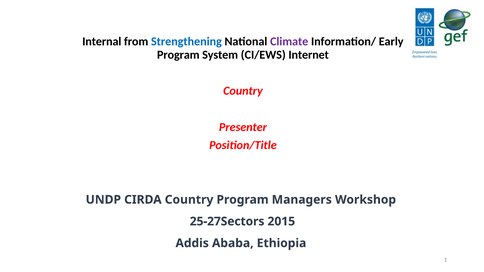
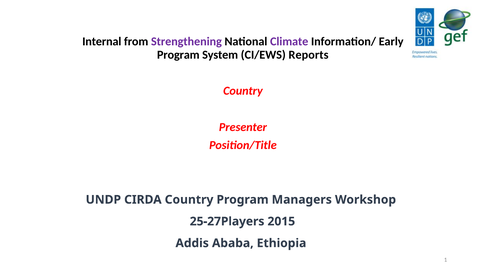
Strengthening colour: blue -> purple
Internet: Internet -> Reports
25-27Sectors: 25-27Sectors -> 25-27Players
